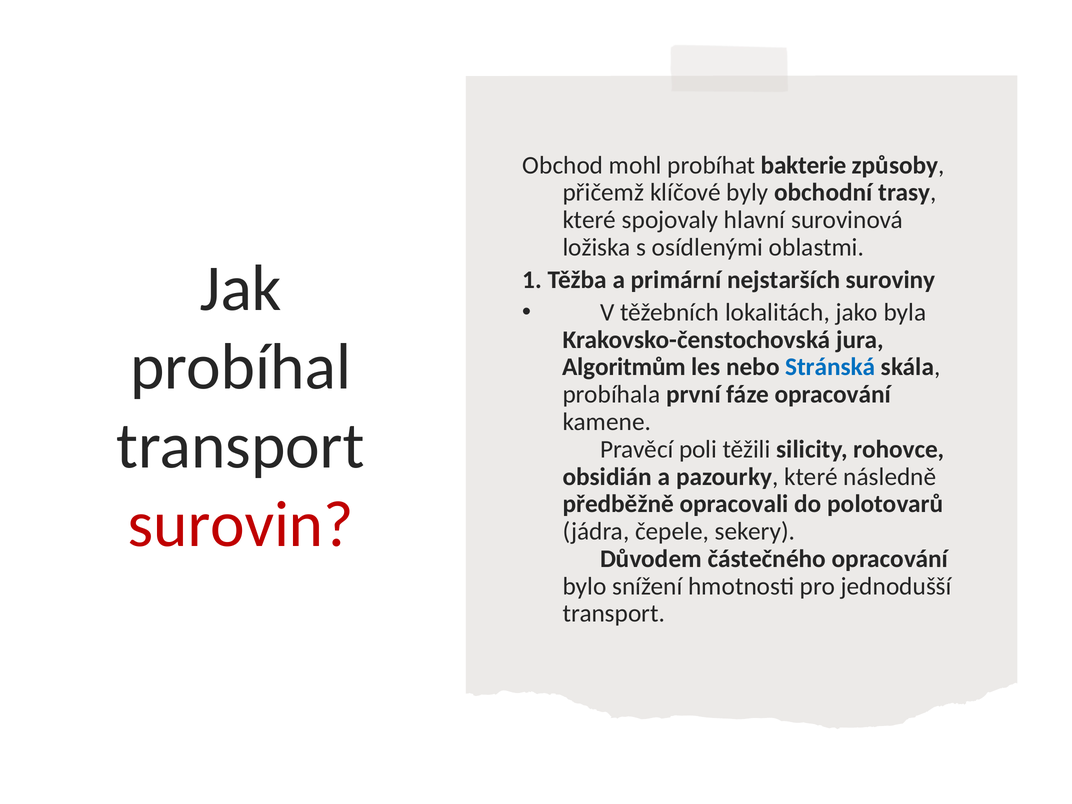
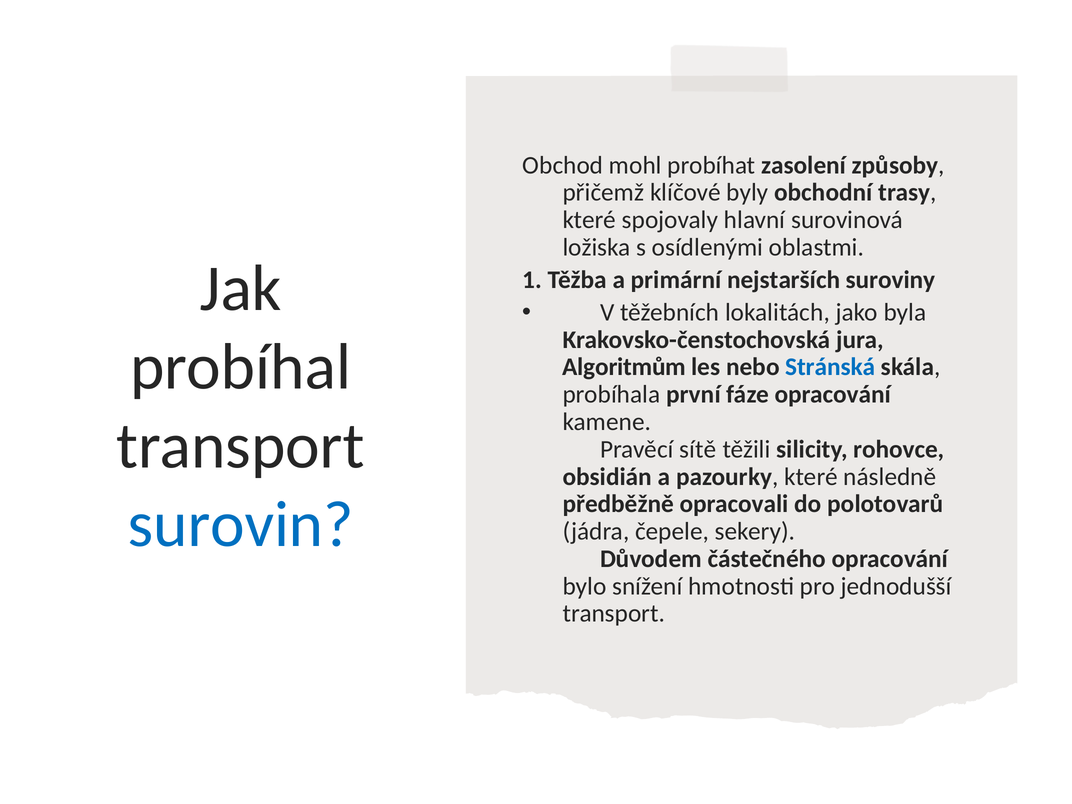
bakterie: bakterie -> zasolení
poli: poli -> sítě
surovin colour: red -> blue
